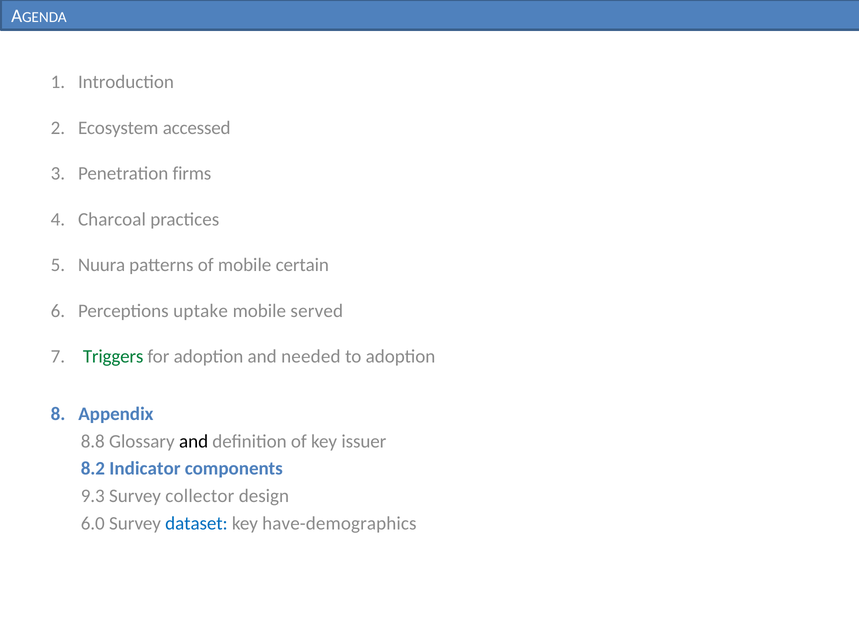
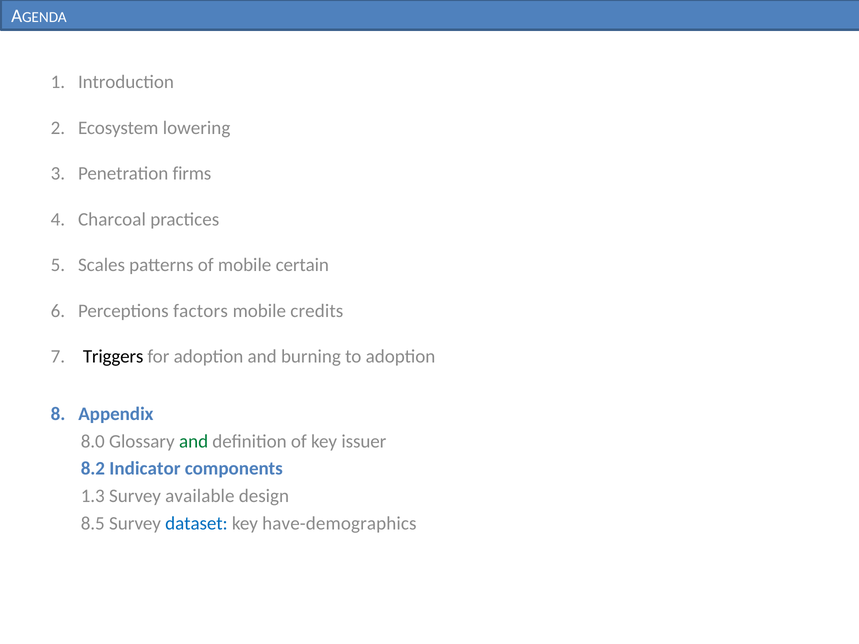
accessed: accessed -> lowering
Nuura: Nuura -> Scales
uptake: uptake -> factors
served: served -> credits
Triggers colour: green -> black
needed: needed -> burning
8.8: 8.8 -> 8.0
and at (194, 441) colour: black -> green
9.3: 9.3 -> 1.3
collector: collector -> available
6.0: 6.0 -> 8.5
